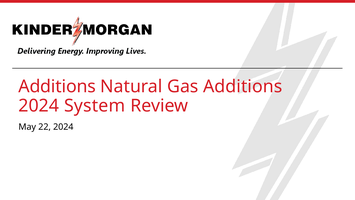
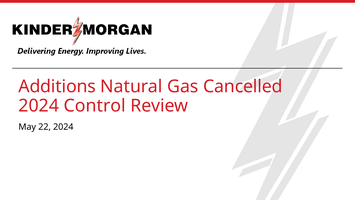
Gas Additions: Additions -> Cancelled
System: System -> Control
